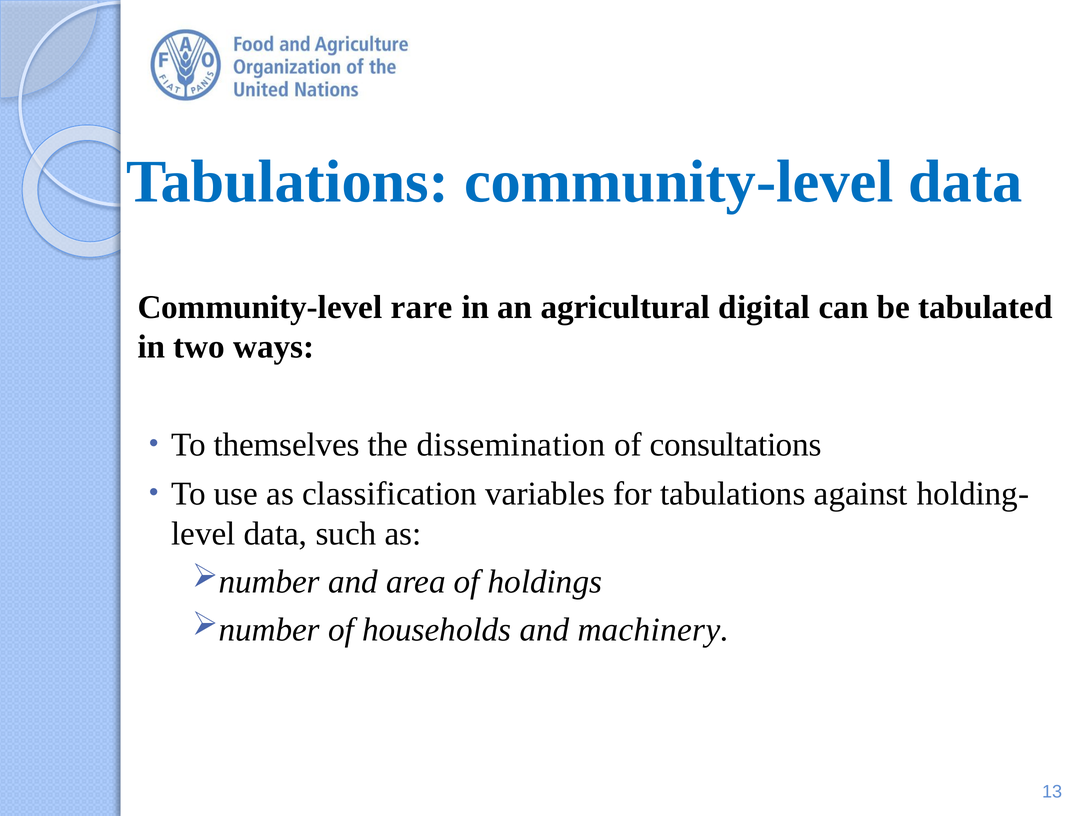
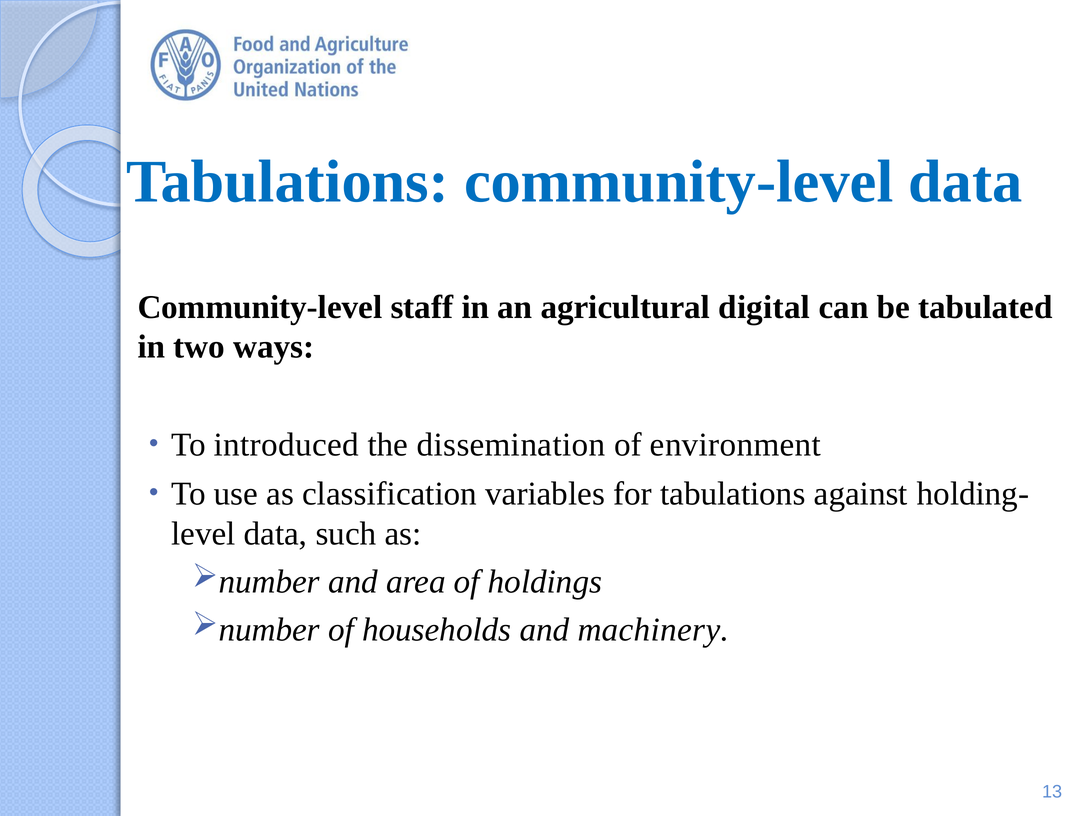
rare: rare -> staff
themselves: themselves -> introduced
consultations: consultations -> environment
